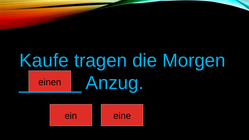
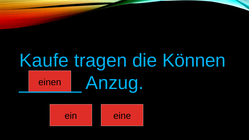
Morgen: Morgen -> Können
